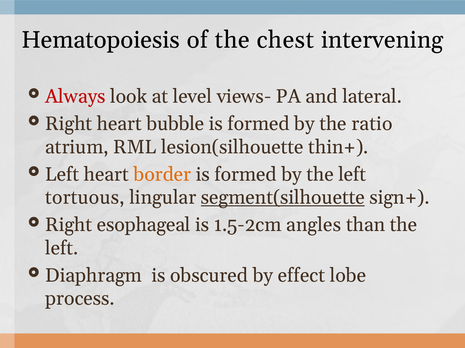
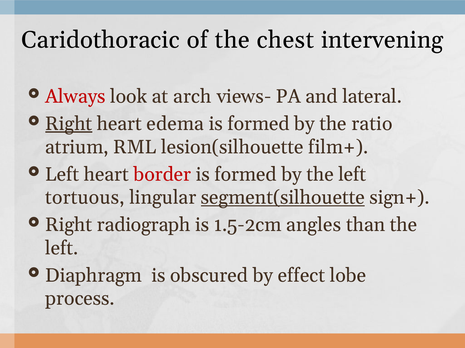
Hematopoiesis: Hematopoiesis -> Caridothoracic
level: level -> arch
Right at (69, 124) underline: none -> present
bubble: bubble -> edema
thin+: thin+ -> film+
border colour: orange -> red
esophageal: esophageal -> radiograph
